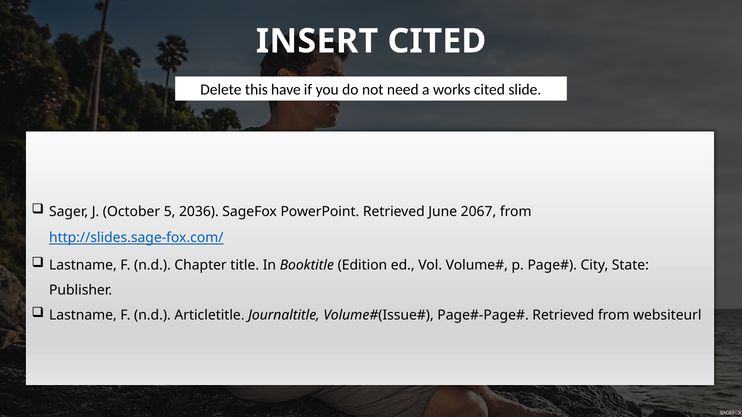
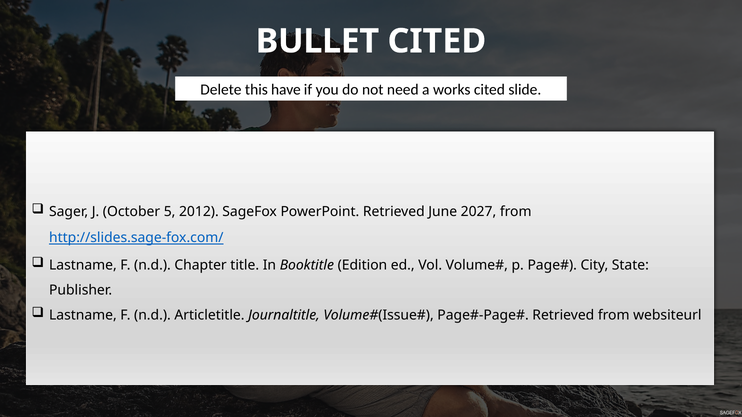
INSERT: INSERT -> BULLET
2036: 2036 -> 2012
2067: 2067 -> 2027
